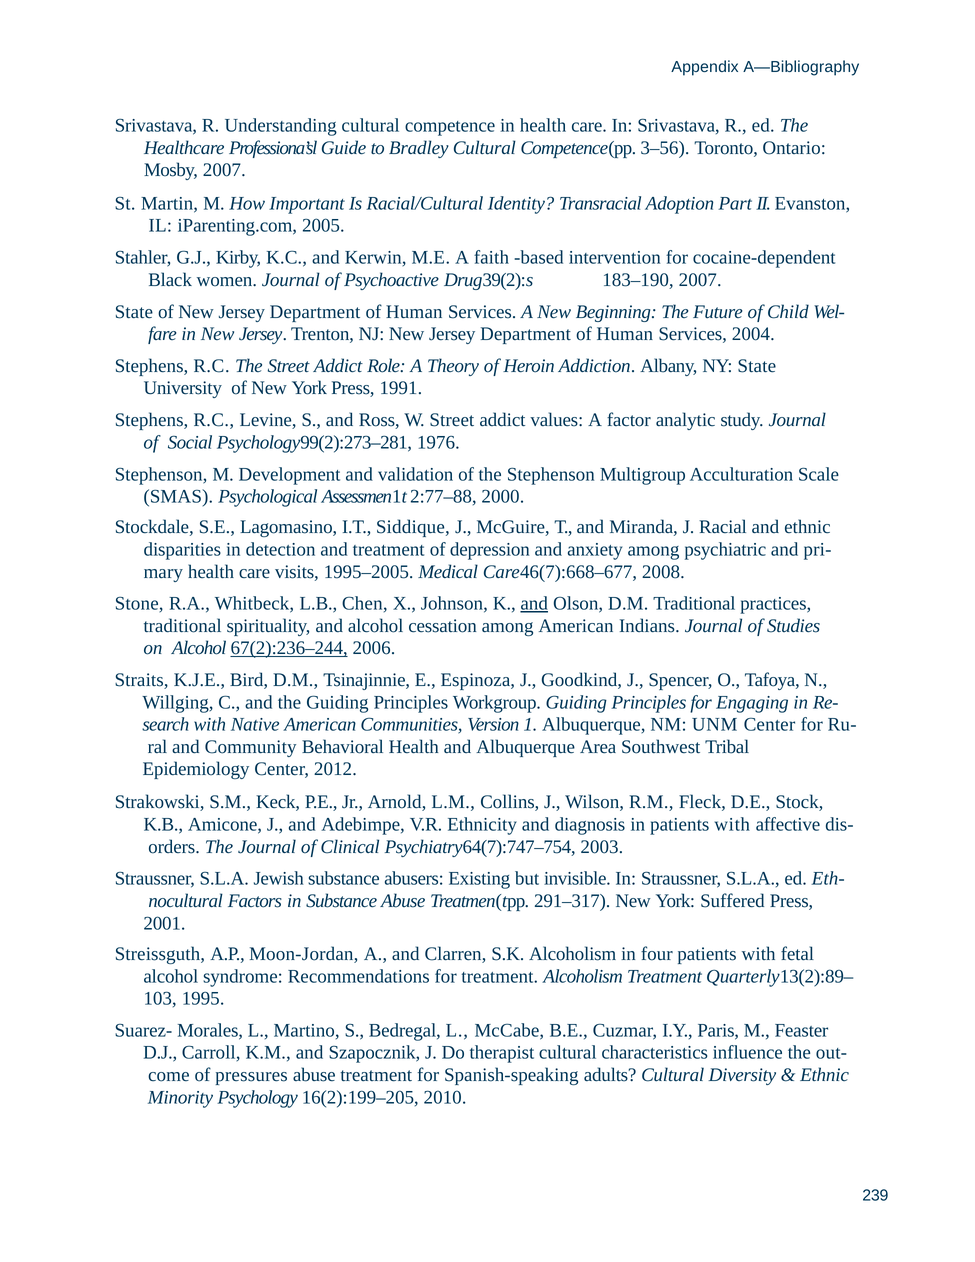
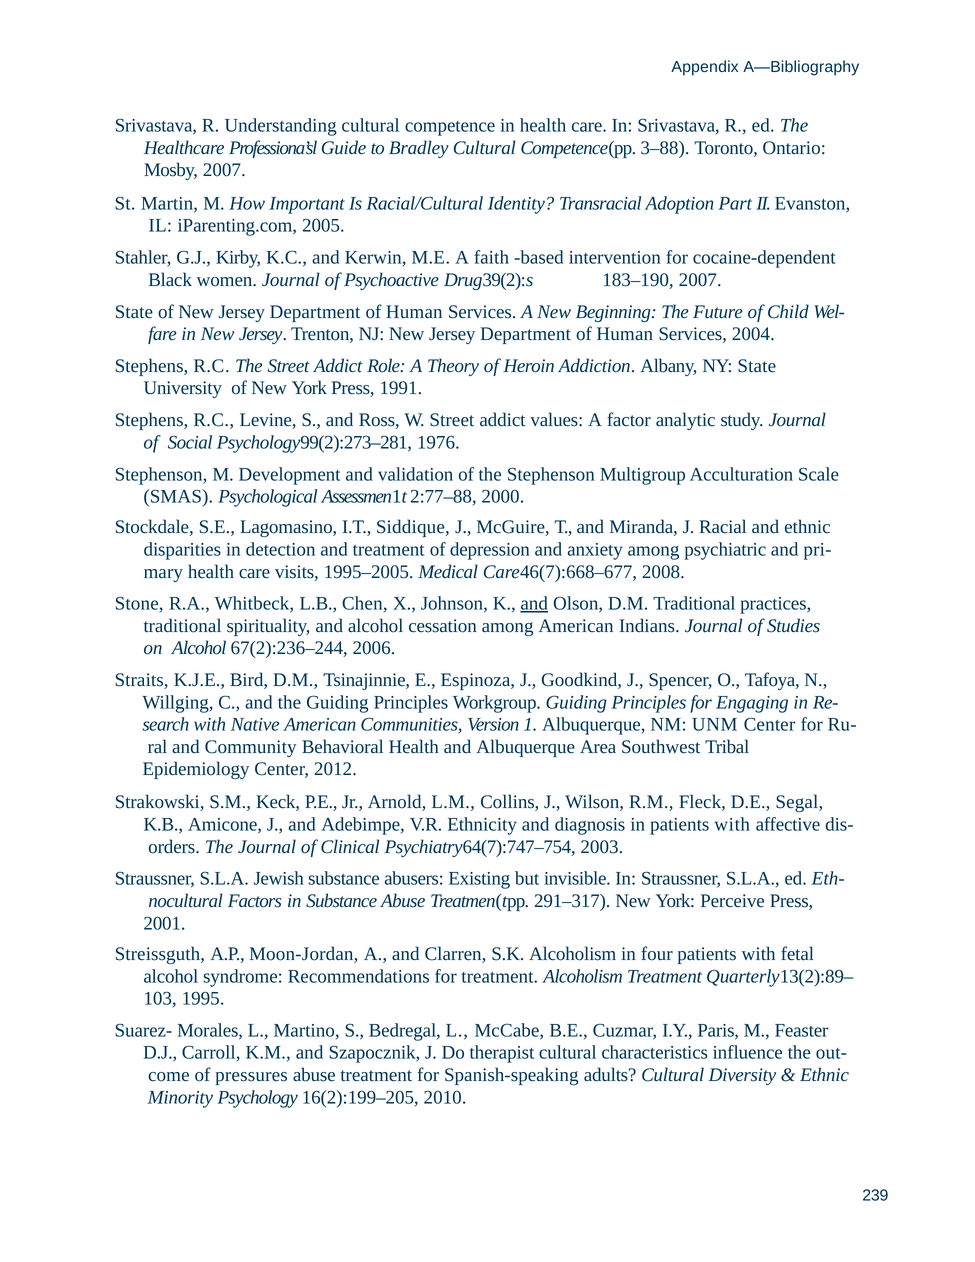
3–56: 3–56 -> 3–88
67(2):236–244 underline: present -> none
Stock: Stock -> Segal
Suffered: Suffered -> Perceive
